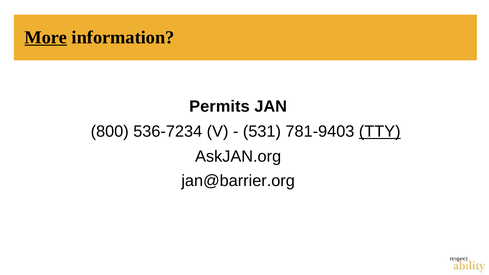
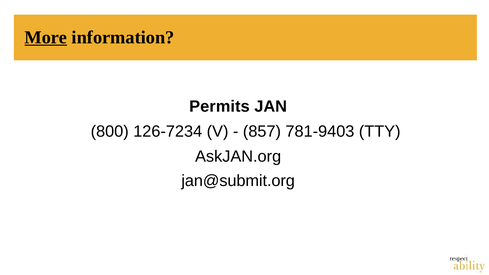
536-7234: 536-7234 -> 126-7234
531: 531 -> 857
TTY underline: present -> none
jan@barrier.org: jan@barrier.org -> jan@submit.org
